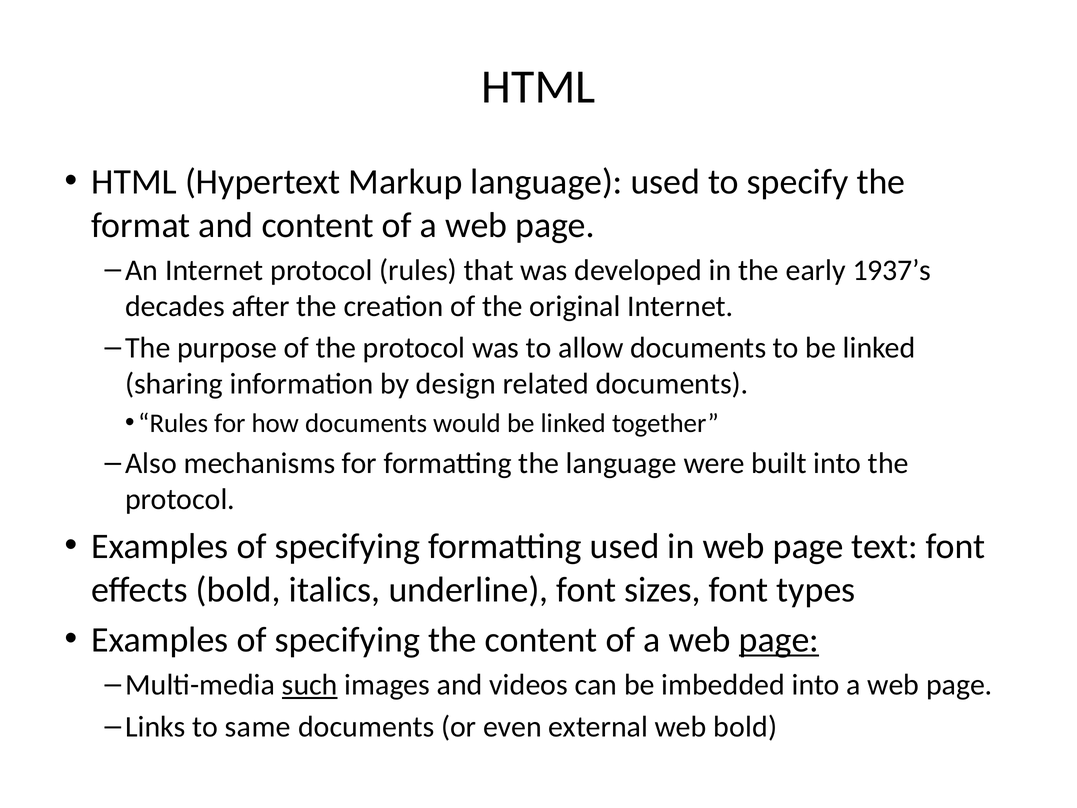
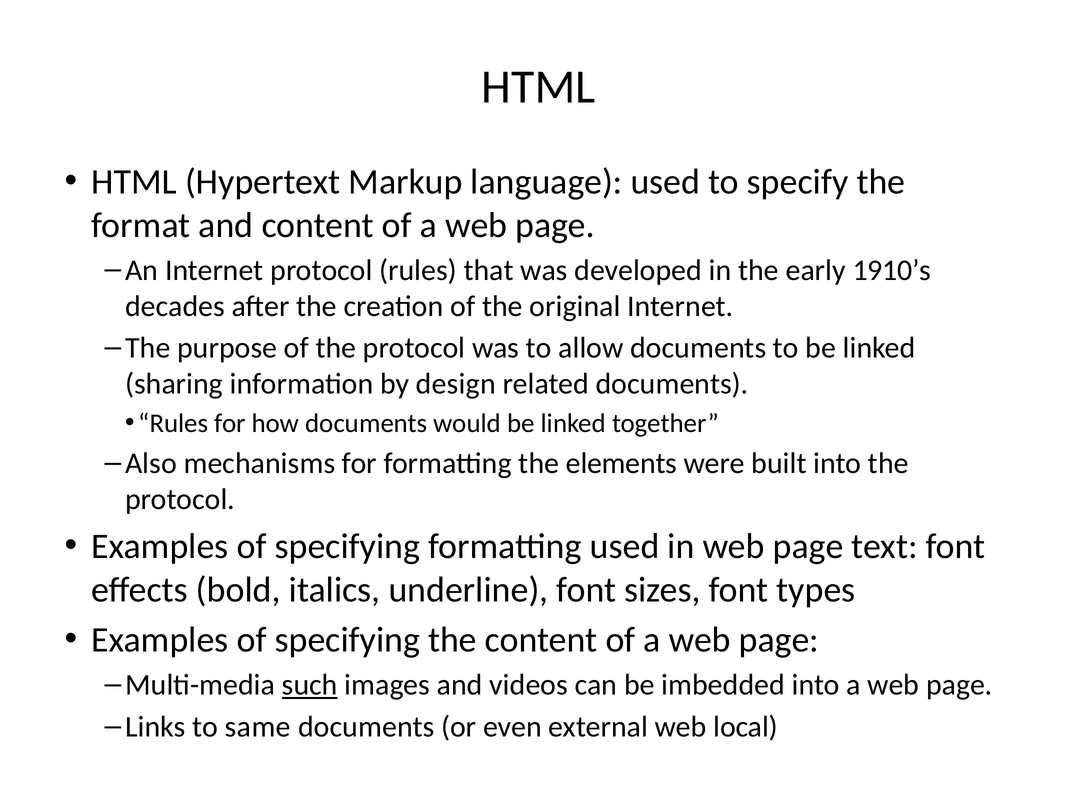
1937’s: 1937’s -> 1910’s
the language: language -> elements
page at (779, 640) underline: present -> none
web bold: bold -> local
